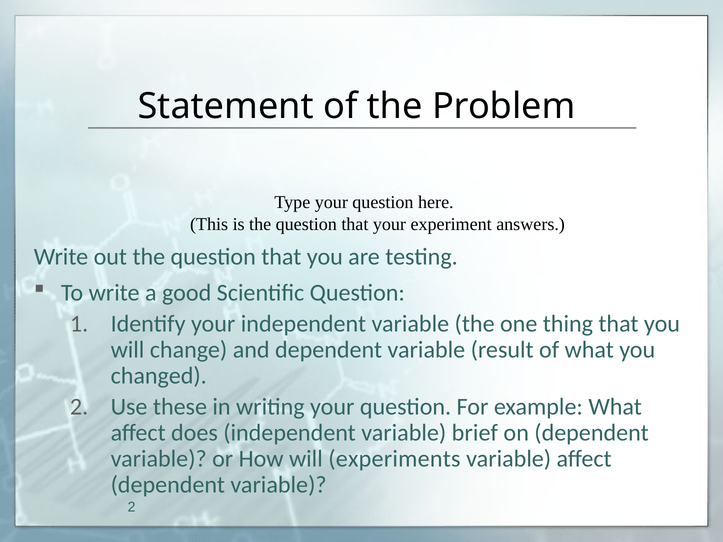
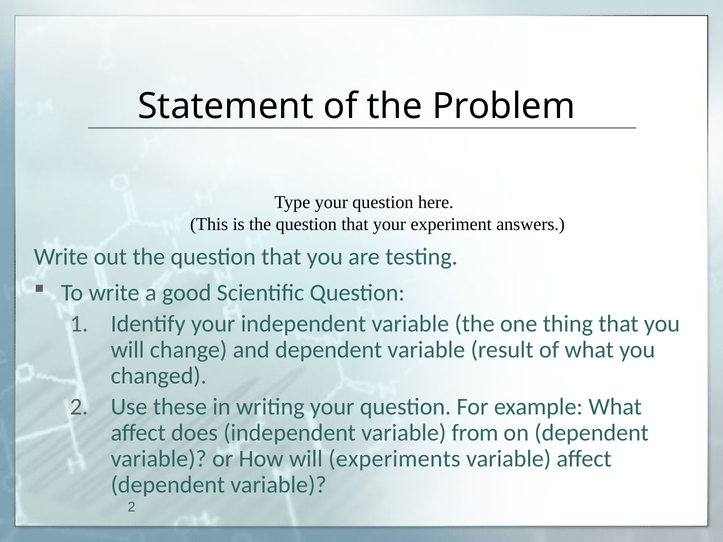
brief: brief -> from
